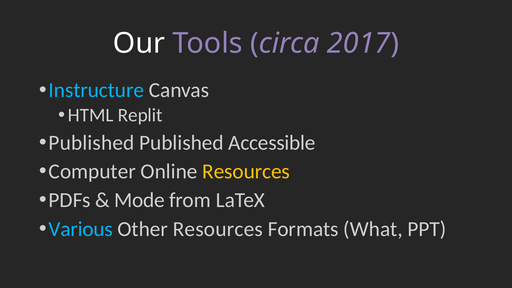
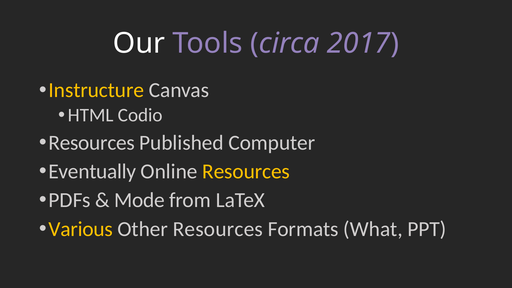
Instructure colour: light blue -> yellow
Replit: Replit -> Codio
Published at (91, 143): Published -> Resources
Accessible: Accessible -> Computer
Computer: Computer -> Eventually
Various colour: light blue -> yellow
